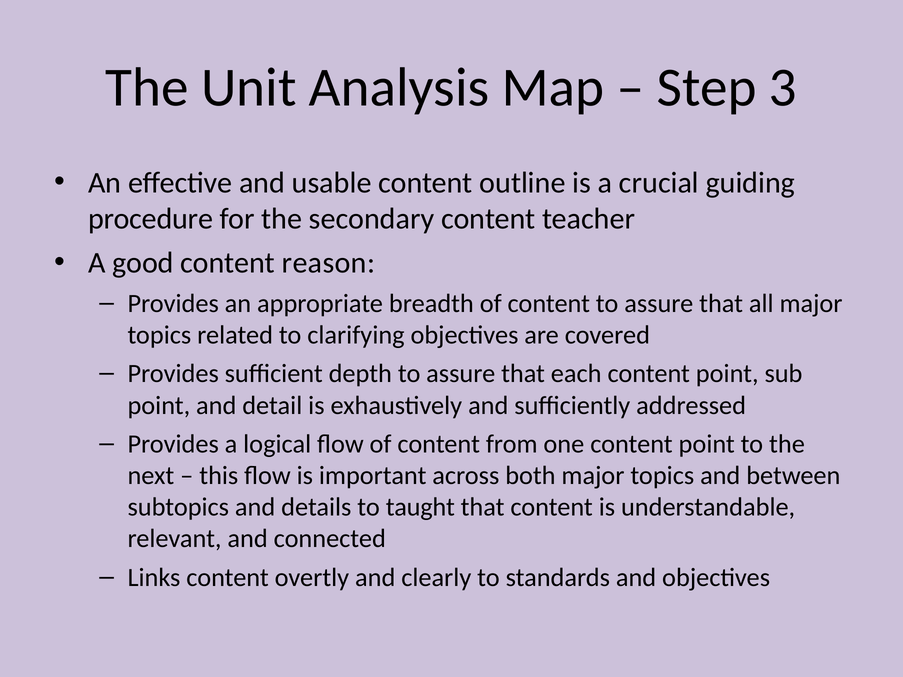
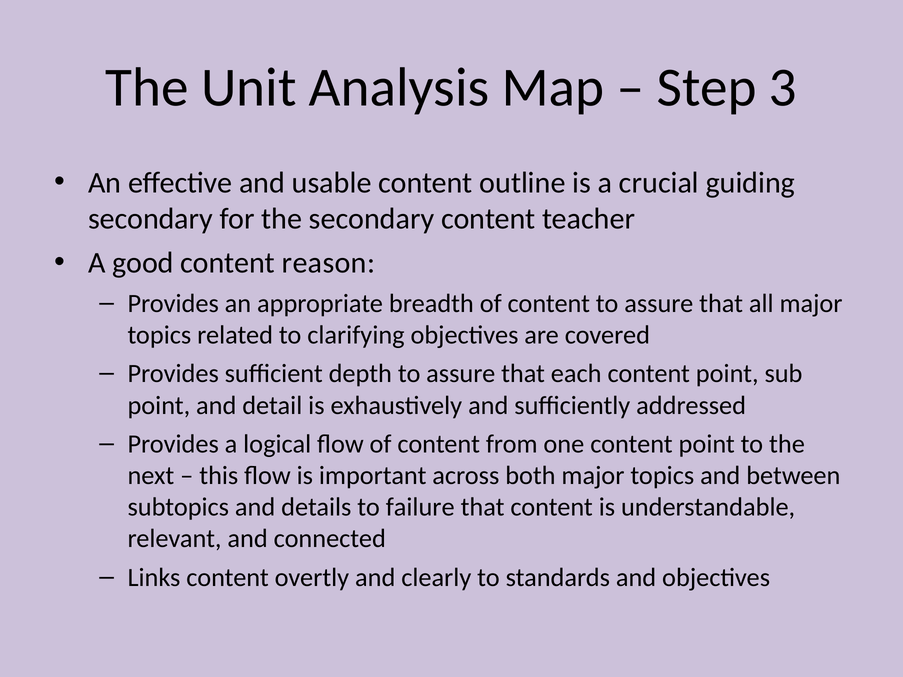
procedure at (151, 219): procedure -> secondary
taught: taught -> failure
